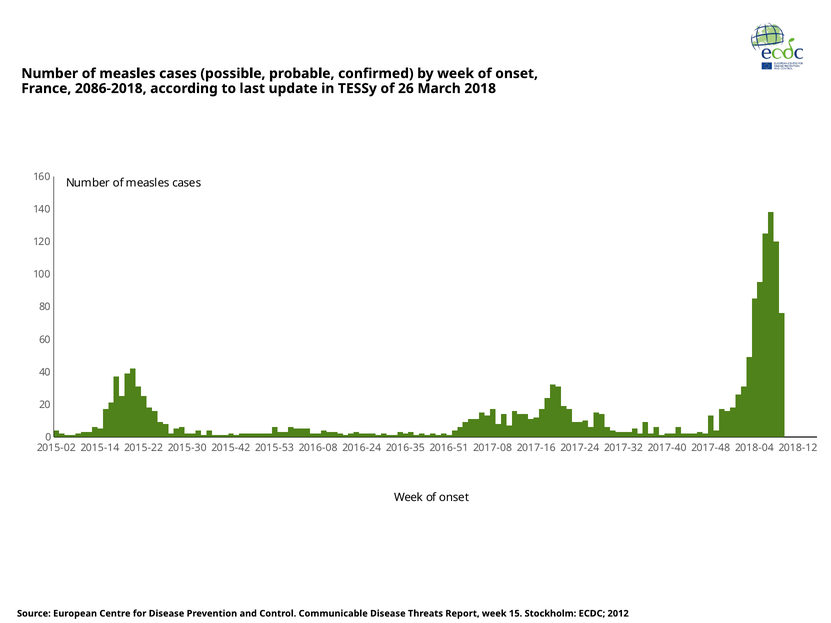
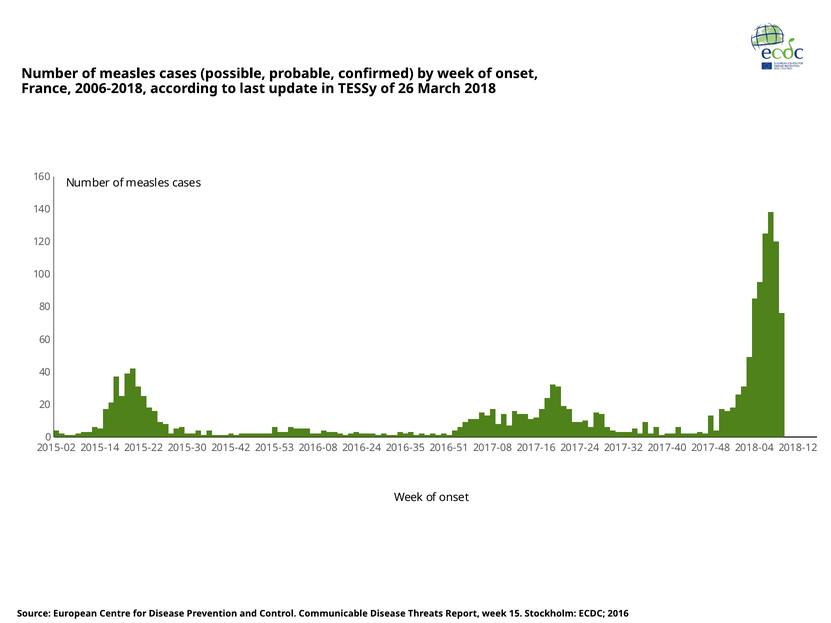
2086-2018: 2086-2018 -> 2006-2018
2012: 2012 -> 2016
